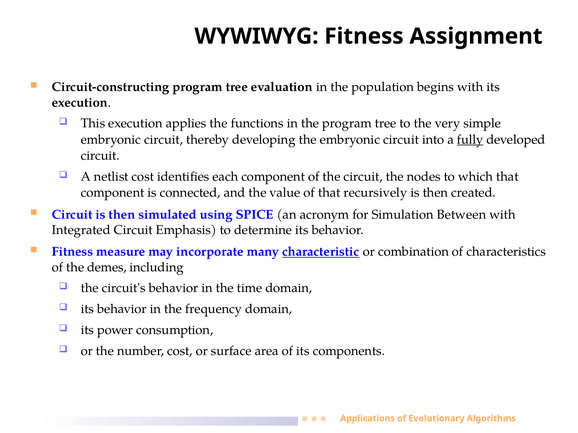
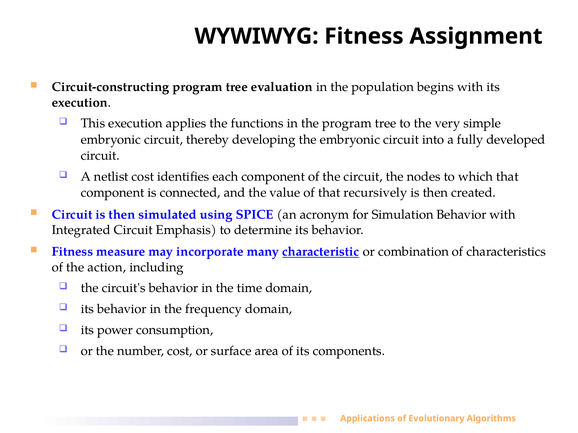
fully underline: present -> none
Simulation Between: Between -> Behavior
demes: demes -> action
